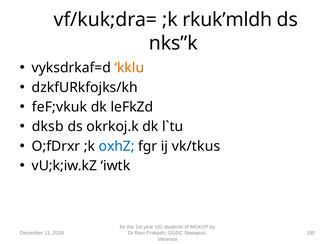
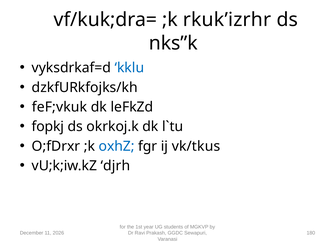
rkuk’mldh: rkuk’mldh -> rkuk’izrhr
kklu colour: orange -> blue
dksb: dksb -> fopkj
iwtk: iwtk -> djrh
